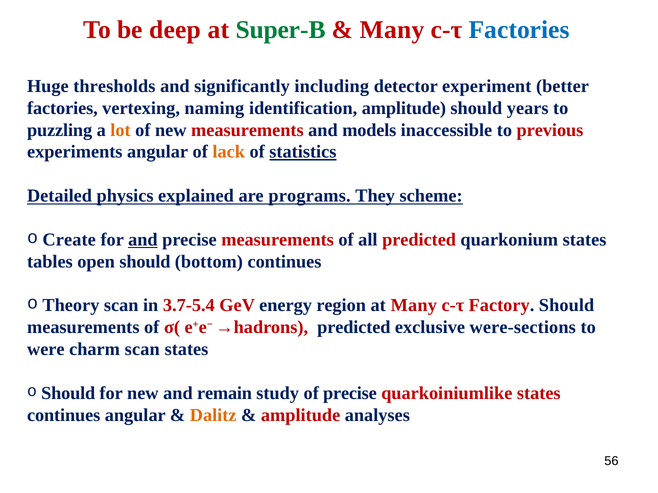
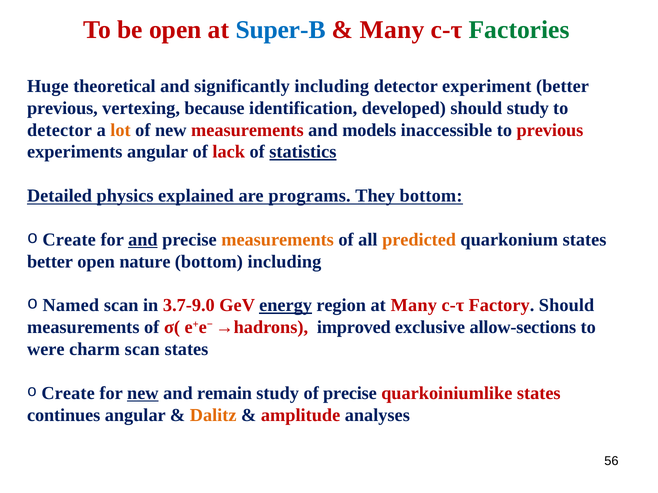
be deep: deep -> open
Super-B colour: green -> blue
Factories at (519, 30) colour: blue -> green
thresholds: thresholds -> theoretical
factories at (62, 108): factories -> previous
naming: naming -> because
identification amplitude: amplitude -> developed
should years: years -> study
puzzling at (60, 130): puzzling -> detector
lack colour: orange -> red
They scheme: scheme -> bottom
measurements at (278, 240) colour: red -> orange
predicted at (419, 240) colour: red -> orange
tables at (50, 262): tables -> better
open should: should -> nature
bottom continues: continues -> including
Theory: Theory -> Named
3.7-5.4: 3.7-5.4 -> 3.7-9.0
energy underline: none -> present
→hadrons predicted: predicted -> improved
were-sections: were-sections -> allow-sections
Should at (68, 393): Should -> Create
new at (143, 393) underline: none -> present
